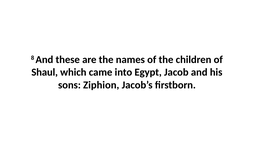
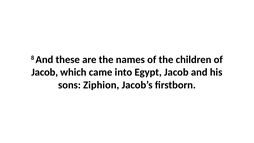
Shaul at (45, 72): Shaul -> Jacob
